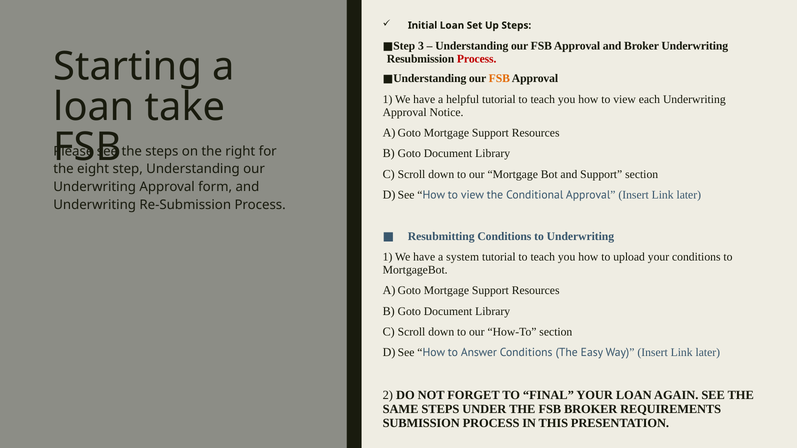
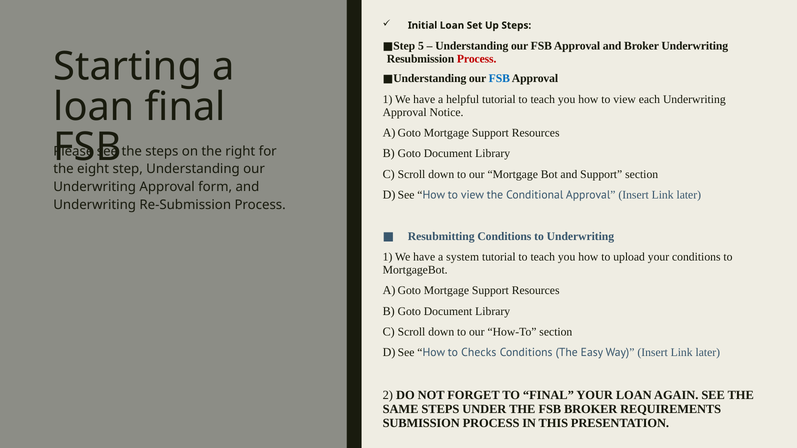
3: 3 -> 5
FSB at (499, 79) colour: orange -> blue
loan take: take -> final
Answer: Answer -> Checks
